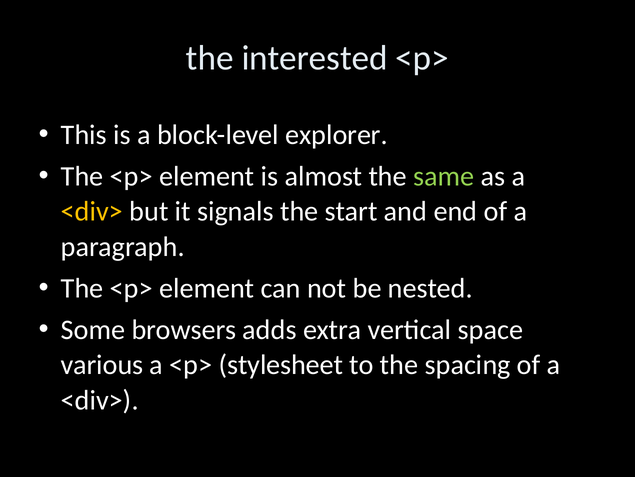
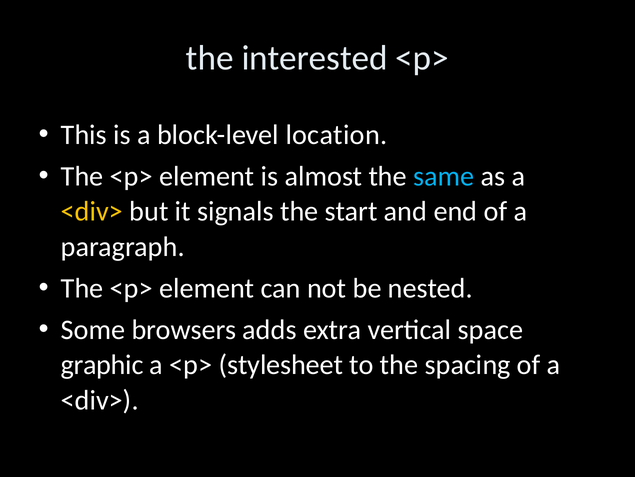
explorer: explorer -> location
same colour: light green -> light blue
various: various -> graphic
